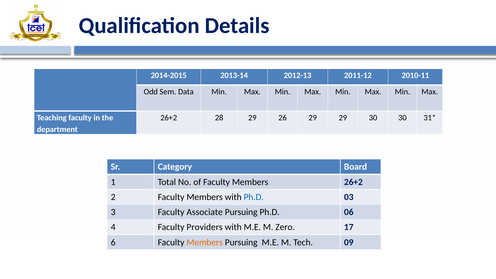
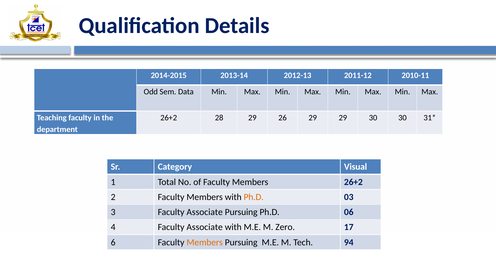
Board: Board -> Visual
Ph.D at (254, 197) colour: blue -> orange
4 Faculty Providers: Providers -> Associate
09: 09 -> 94
